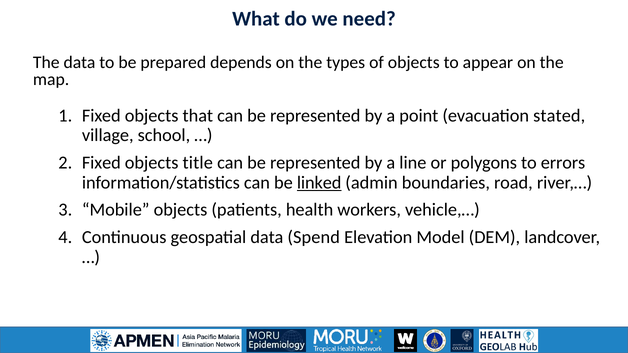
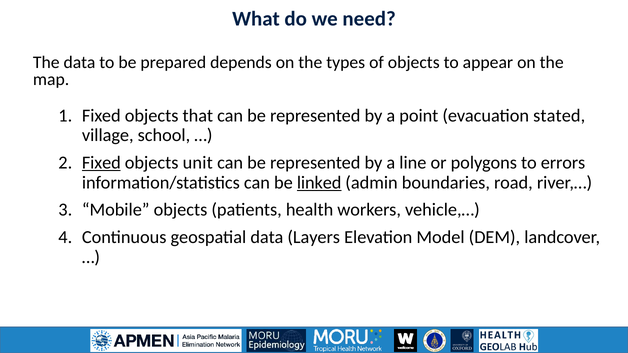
Fixed at (101, 163) underline: none -> present
title: title -> unit
Spend: Spend -> Layers
